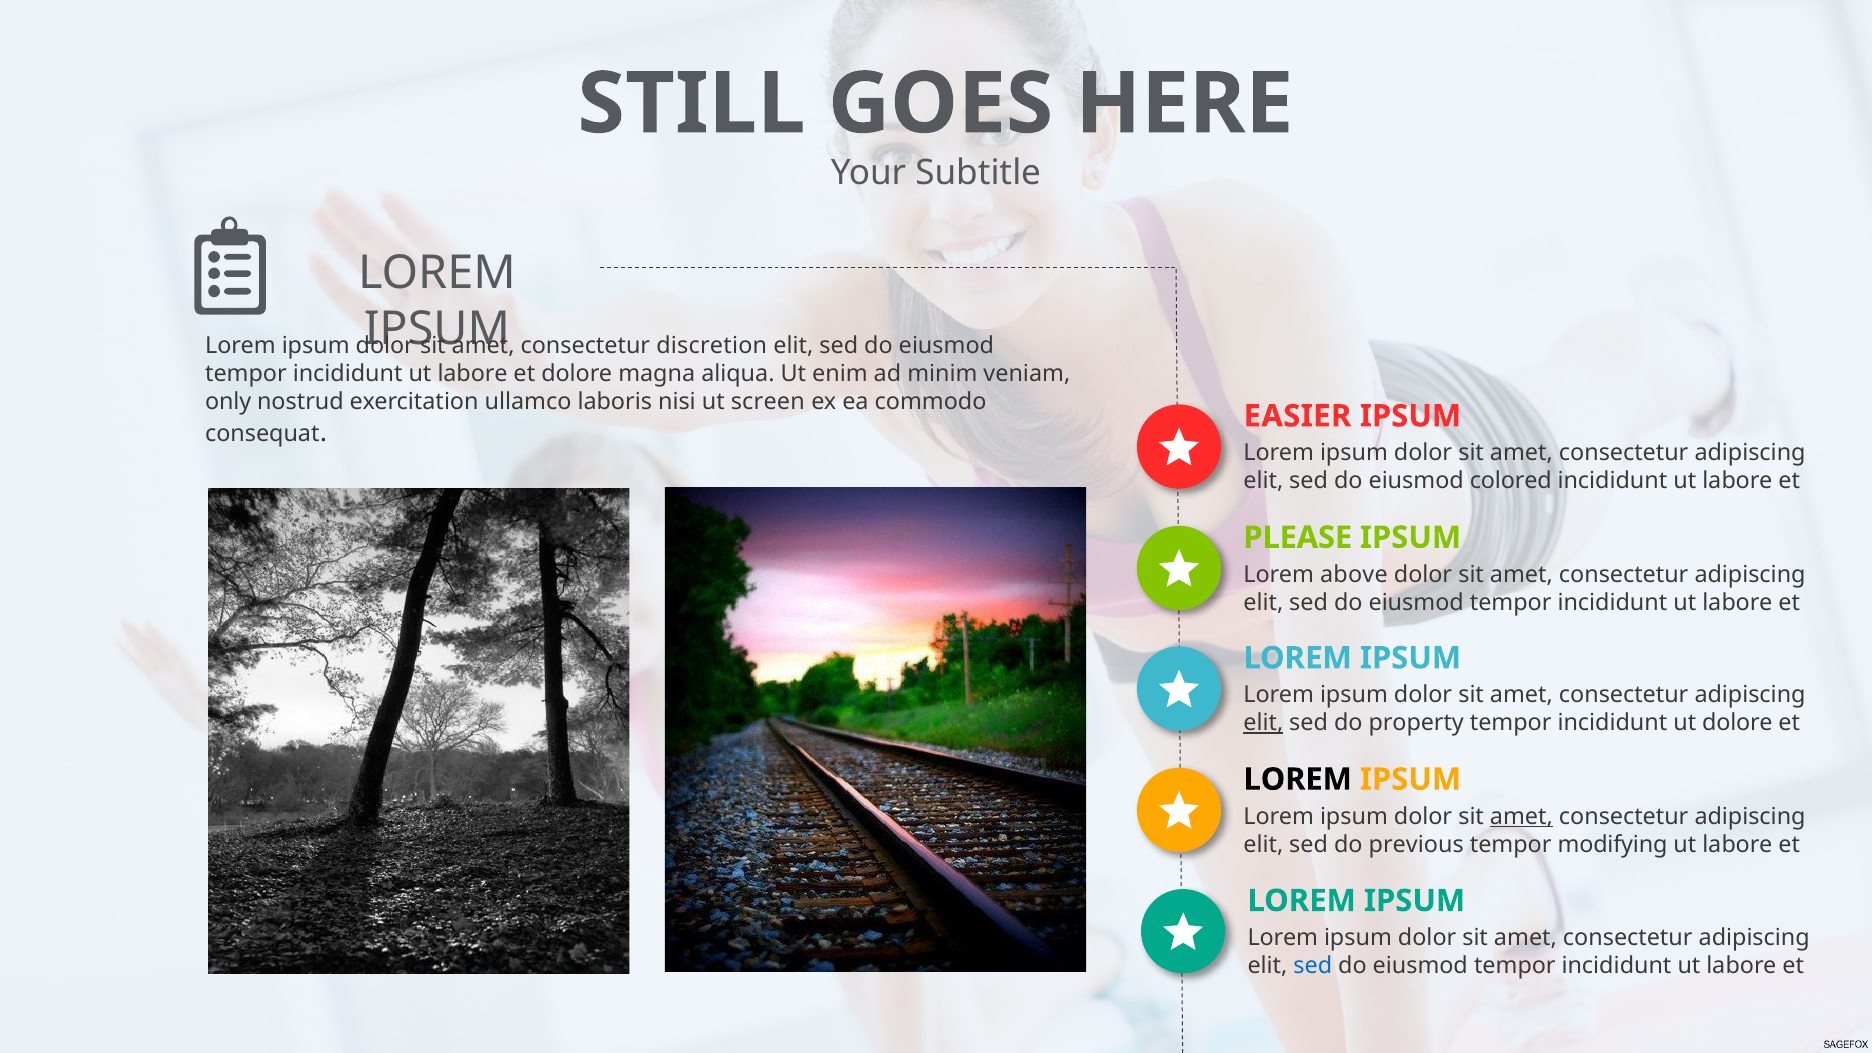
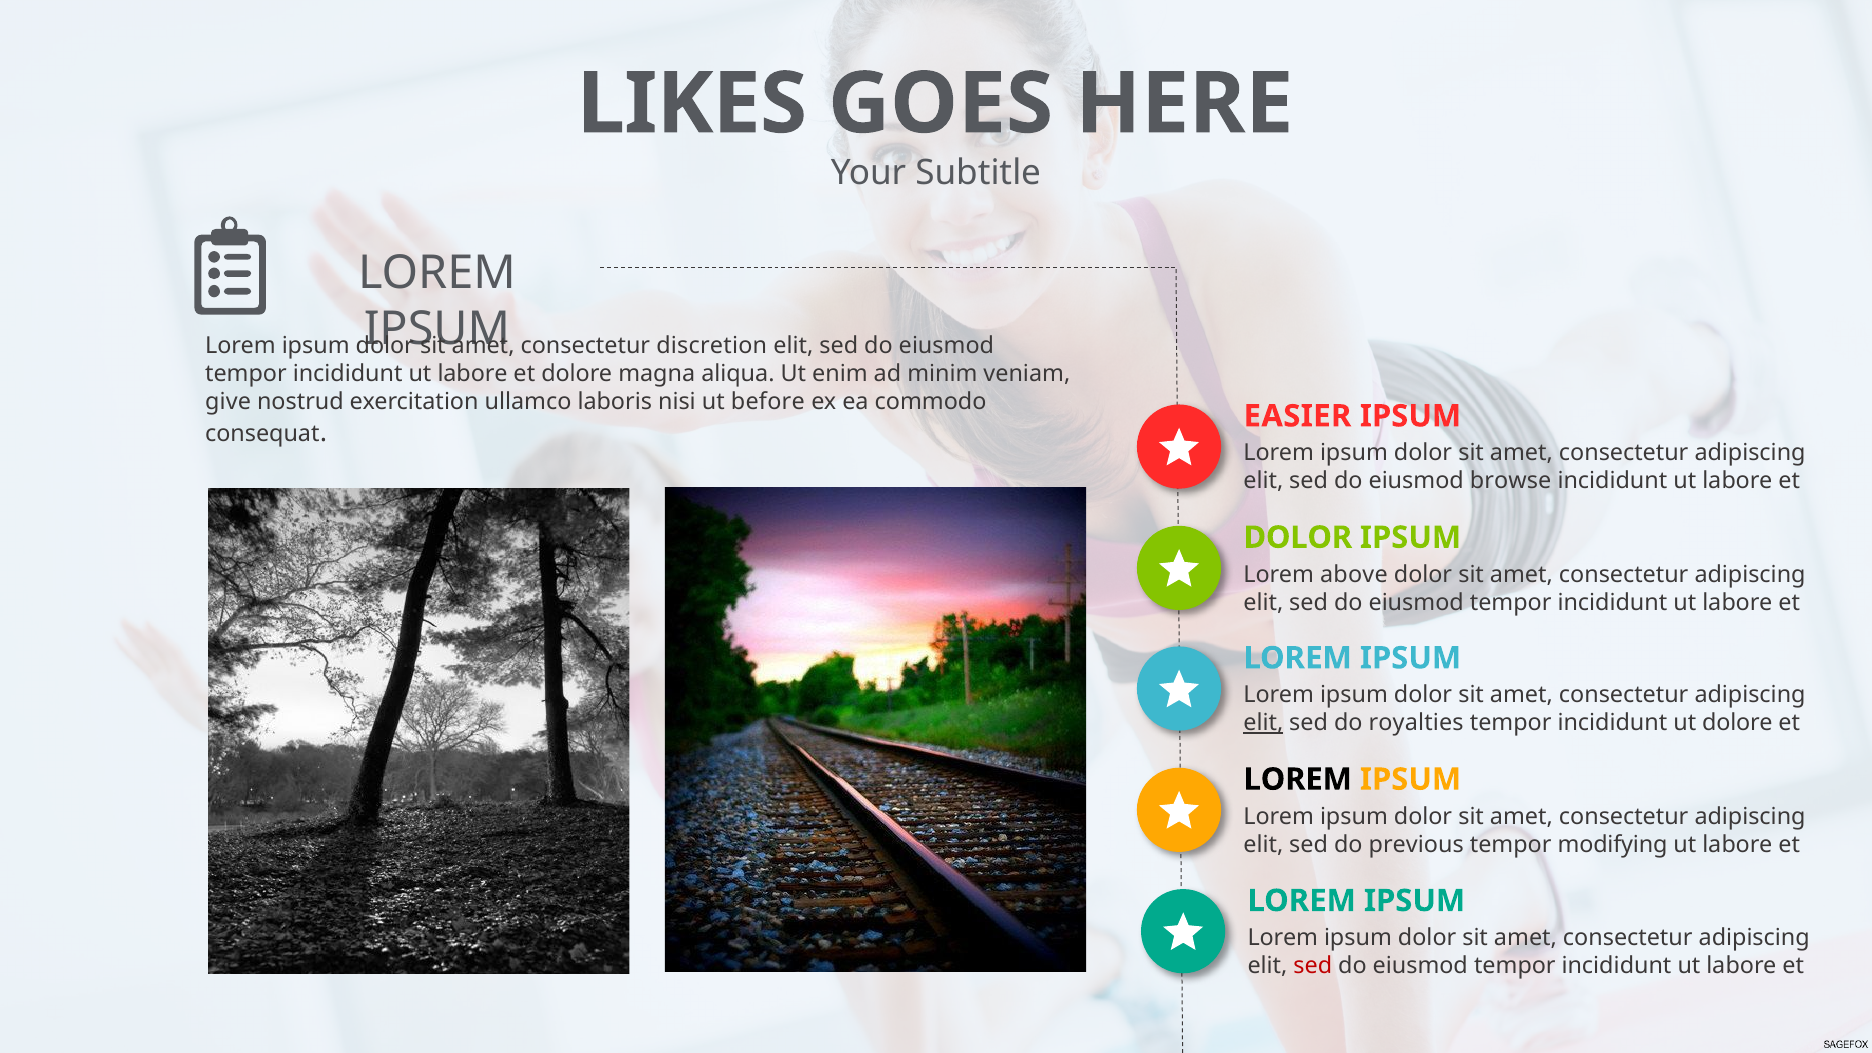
STILL: STILL -> LIKES
only: only -> give
screen: screen -> before
colored: colored -> browse
PLEASE at (1298, 537): PLEASE -> DOLOR
property: property -> royalties
amet at (1521, 816) underline: present -> none
sed at (1313, 966) colour: blue -> red
